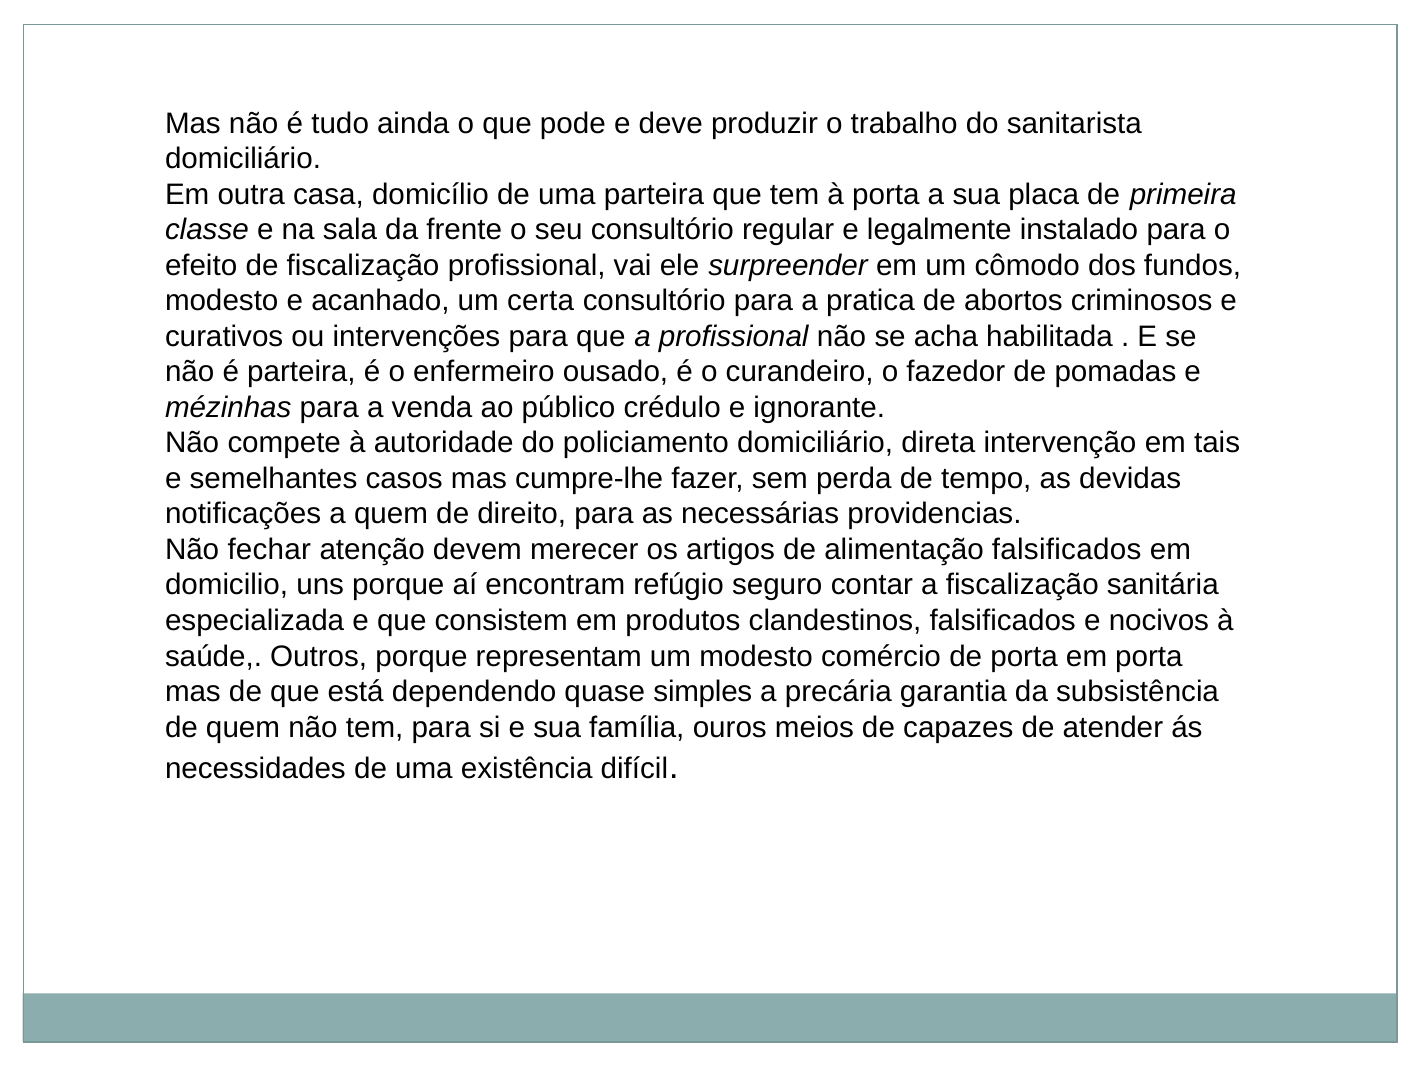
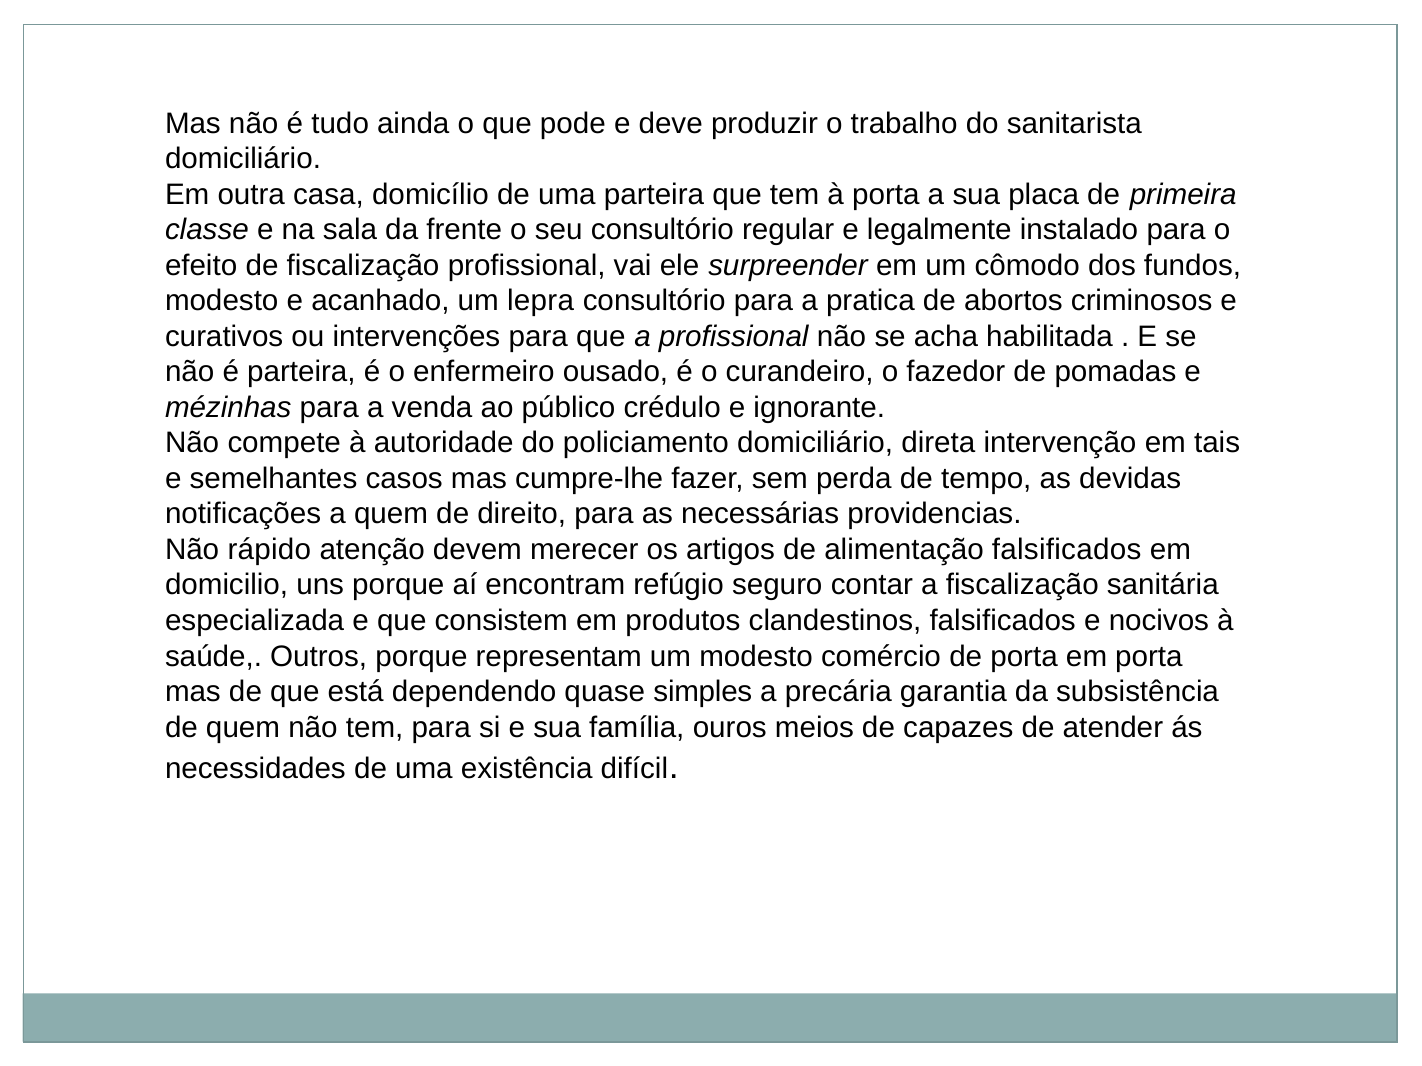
certa: certa -> lepra
fechar: fechar -> rápido
